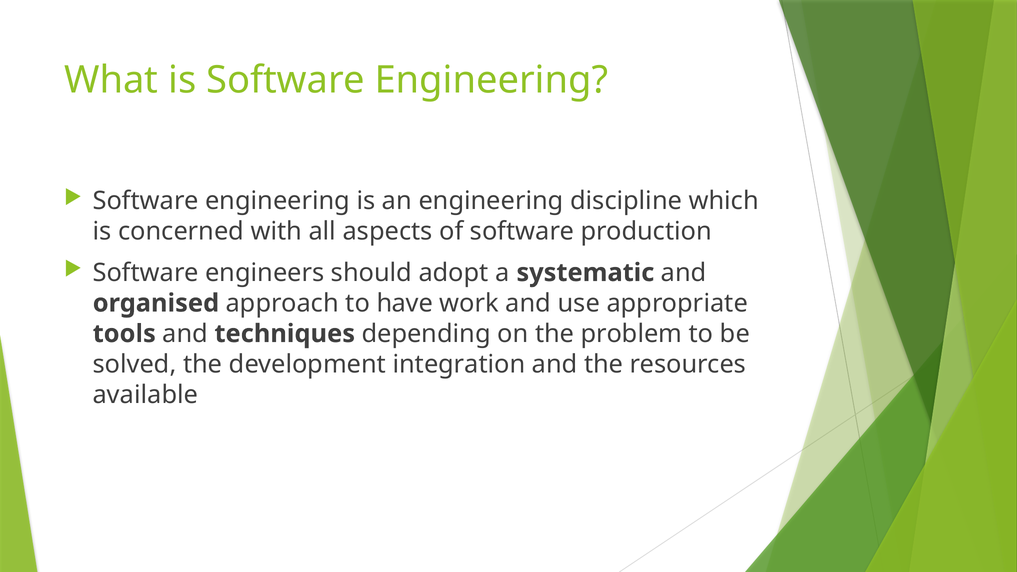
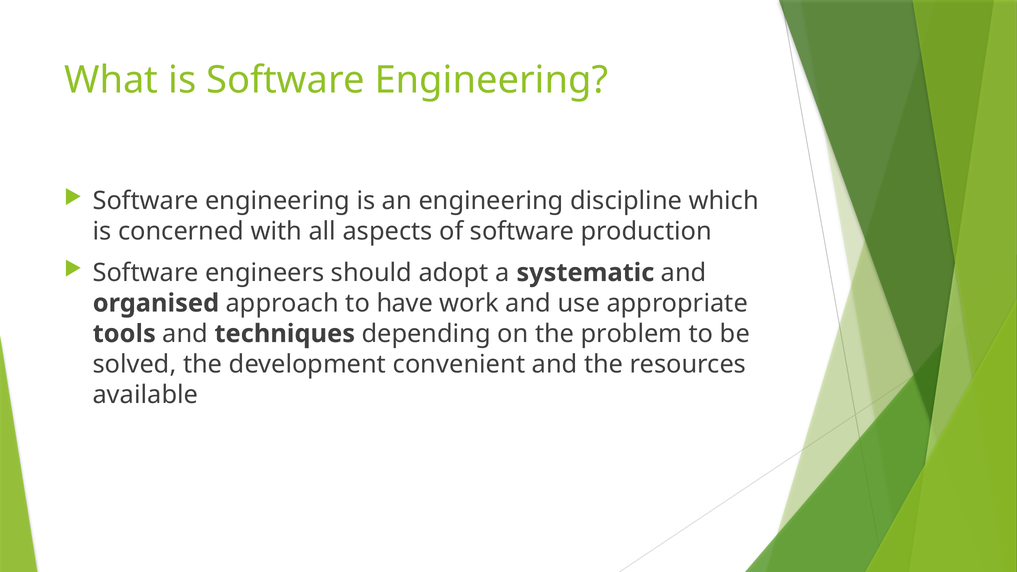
integration: integration -> convenient
